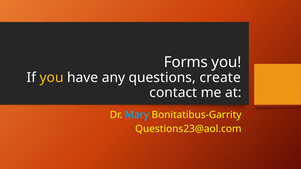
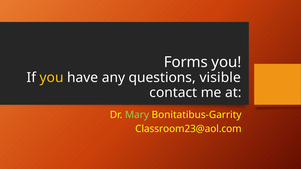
create: create -> visible
Mary colour: light blue -> light green
Questions23@aol.com: Questions23@aol.com -> Classroom23@aol.com
